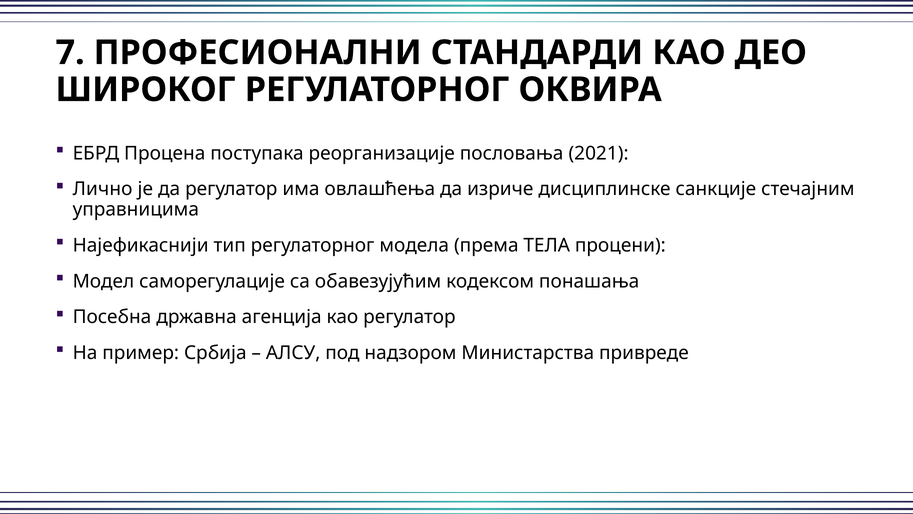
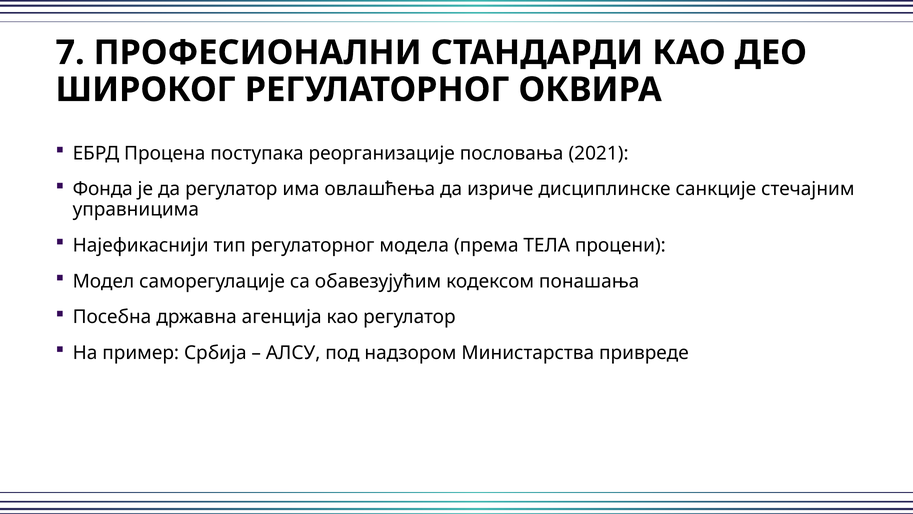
Лично: Лично -> Фонда
